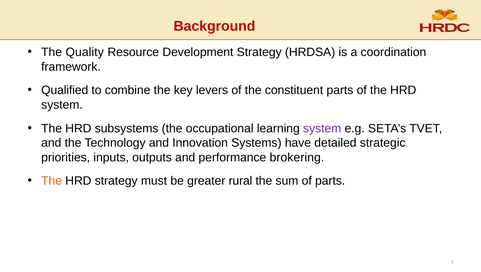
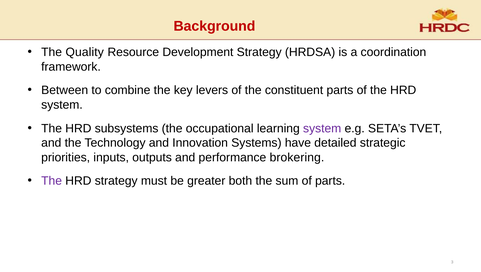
Qualified: Qualified -> Between
The at (52, 180) colour: orange -> purple
rural: rural -> both
